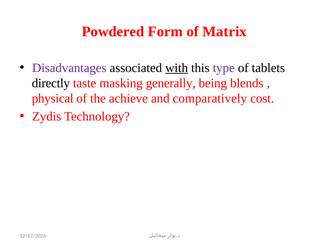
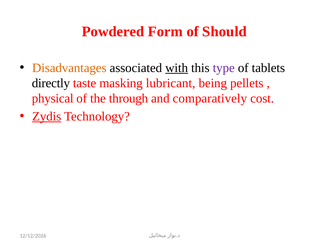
Matrix: Matrix -> Should
Disadvantages colour: purple -> orange
generally: generally -> lubricant
blends: blends -> pellets
achieve: achieve -> through
Zydis underline: none -> present
